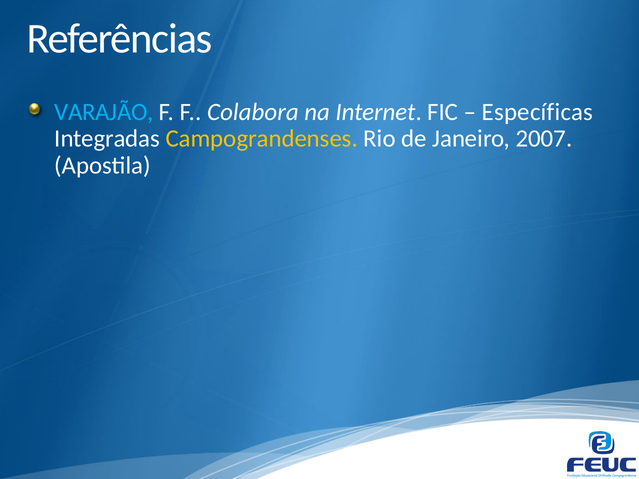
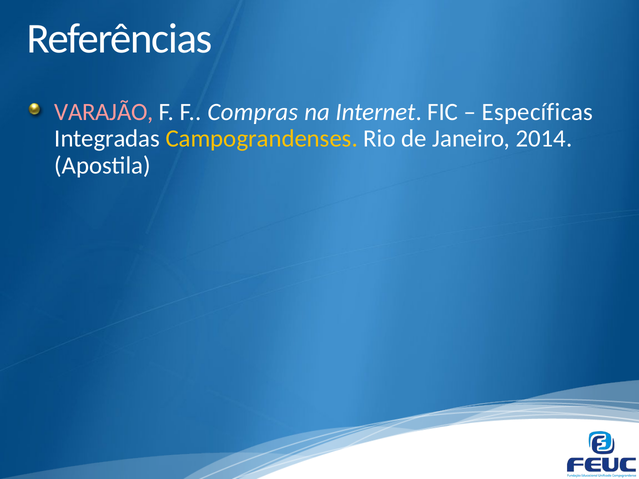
VARAJÃO colour: light blue -> pink
Colabora: Colabora -> Compras
2007: 2007 -> 2014
